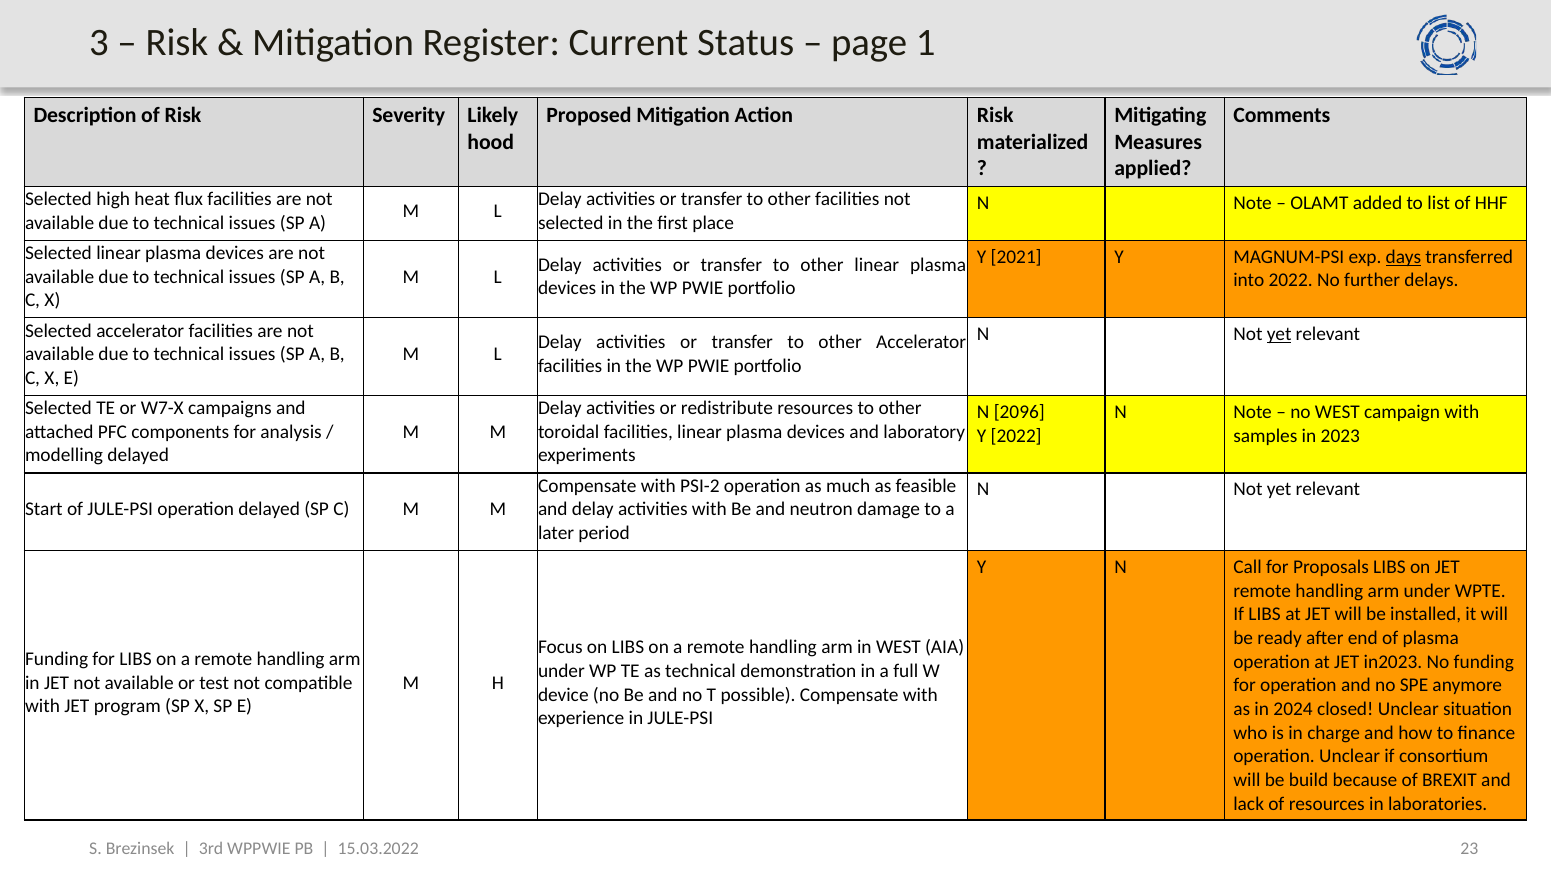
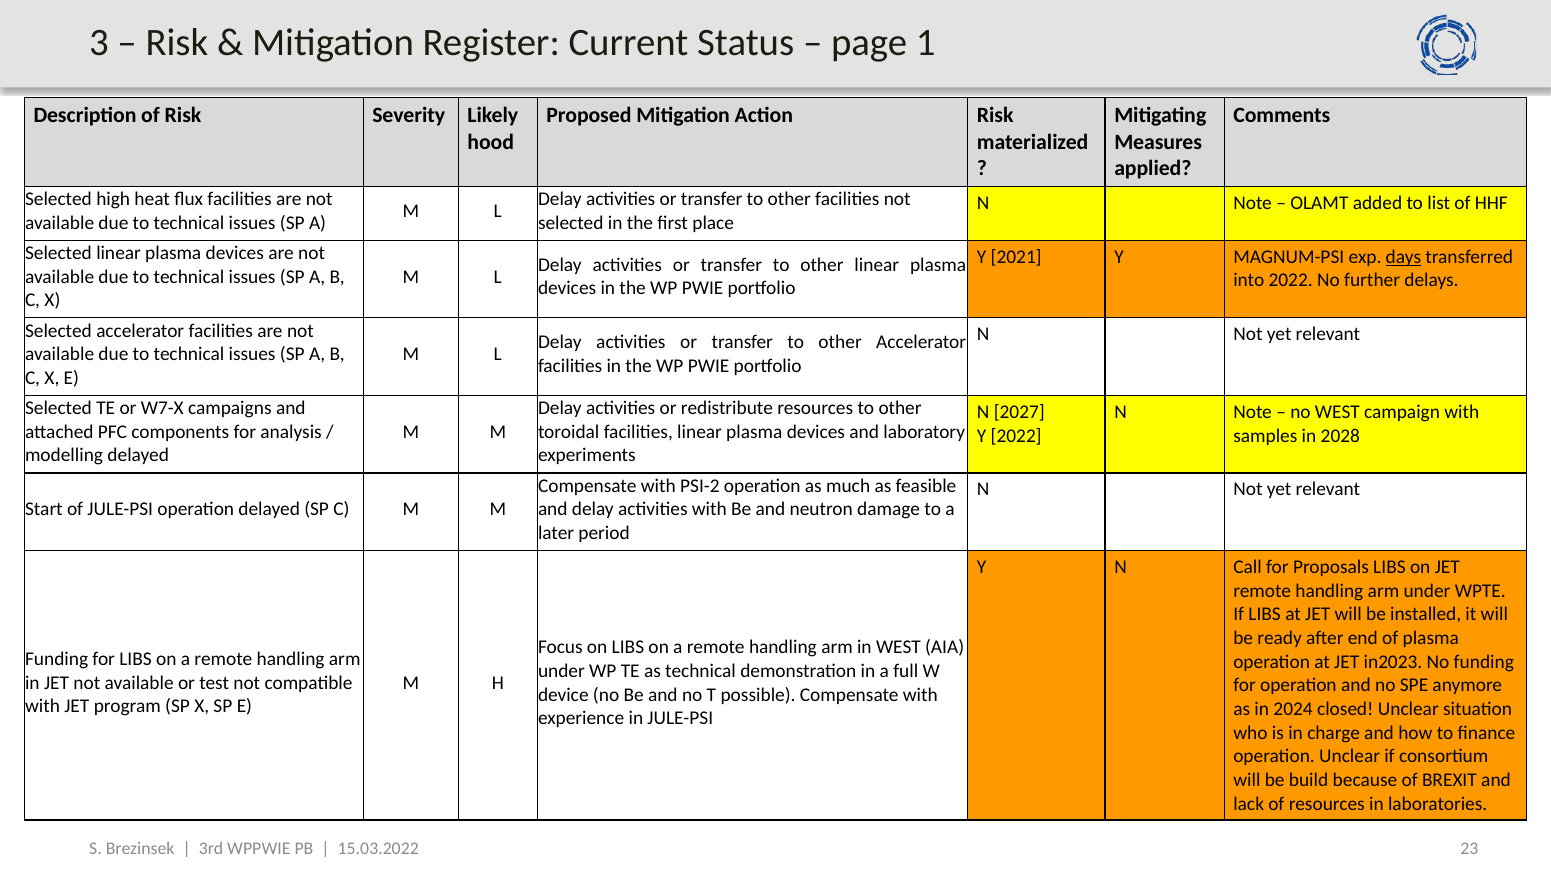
yet at (1279, 334) underline: present -> none
2096: 2096 -> 2027
2023: 2023 -> 2028
